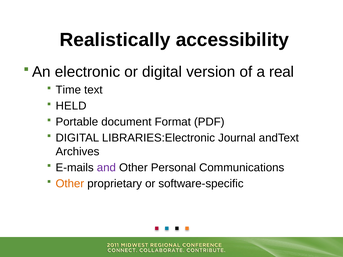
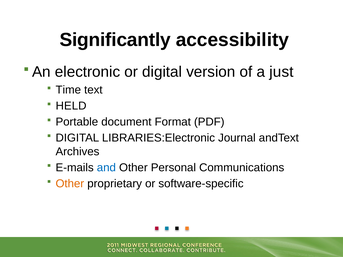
Realistically: Realistically -> Significantly
real: real -> just
and colour: purple -> blue
